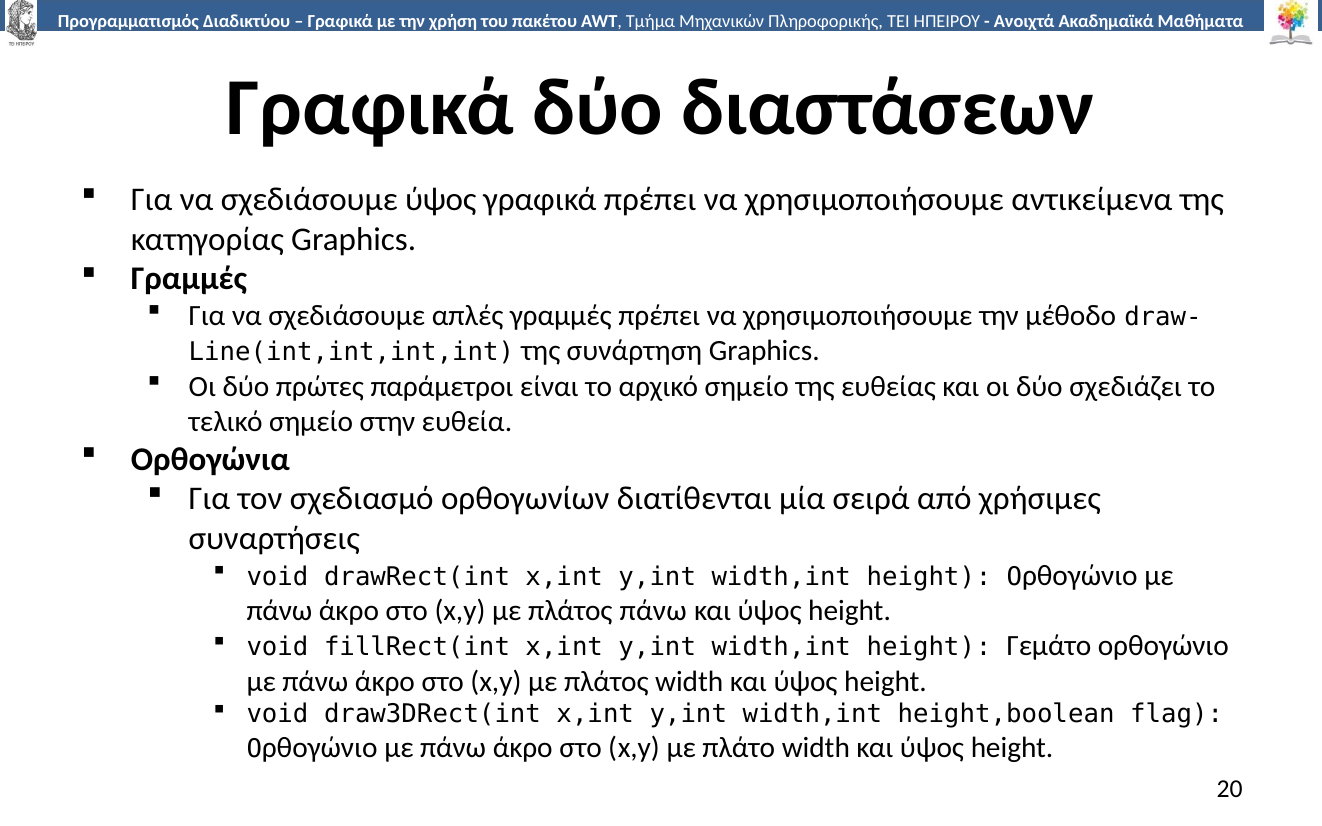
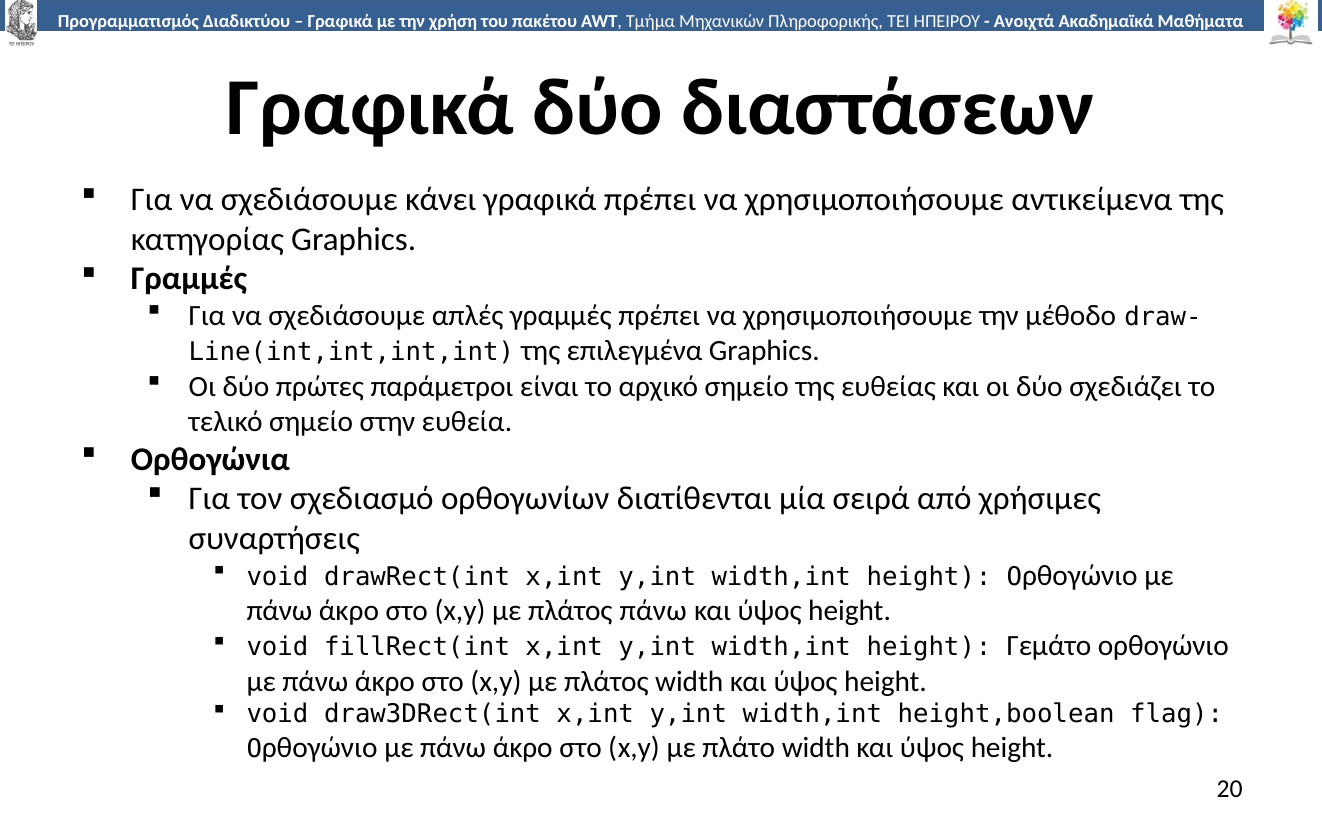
σχεδιάσουμε ύψος: ύψος -> κάνει
συνάρτηση: συνάρτηση -> επιλεγμένα
